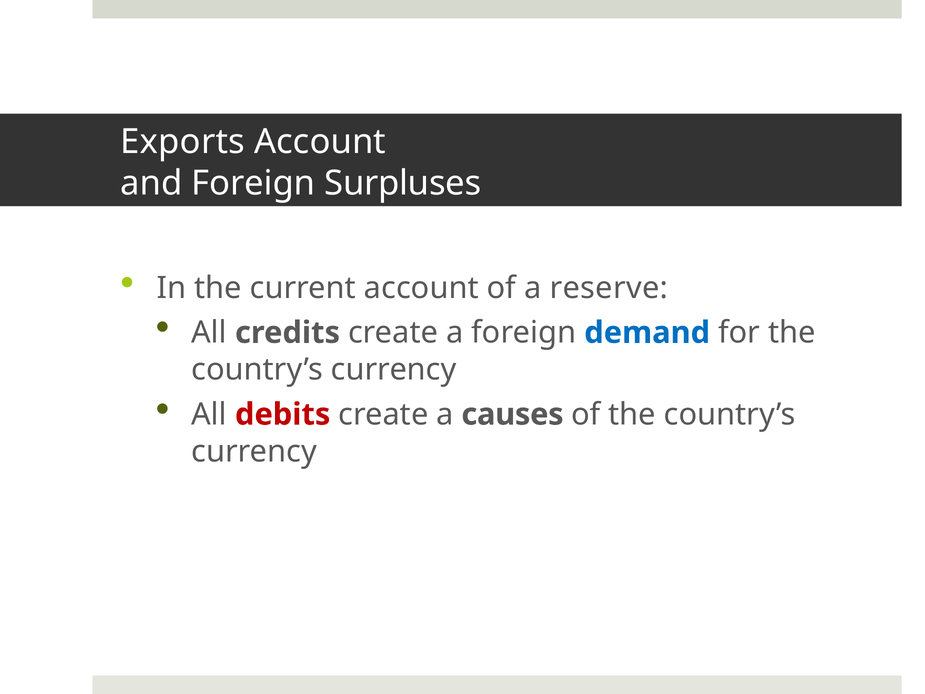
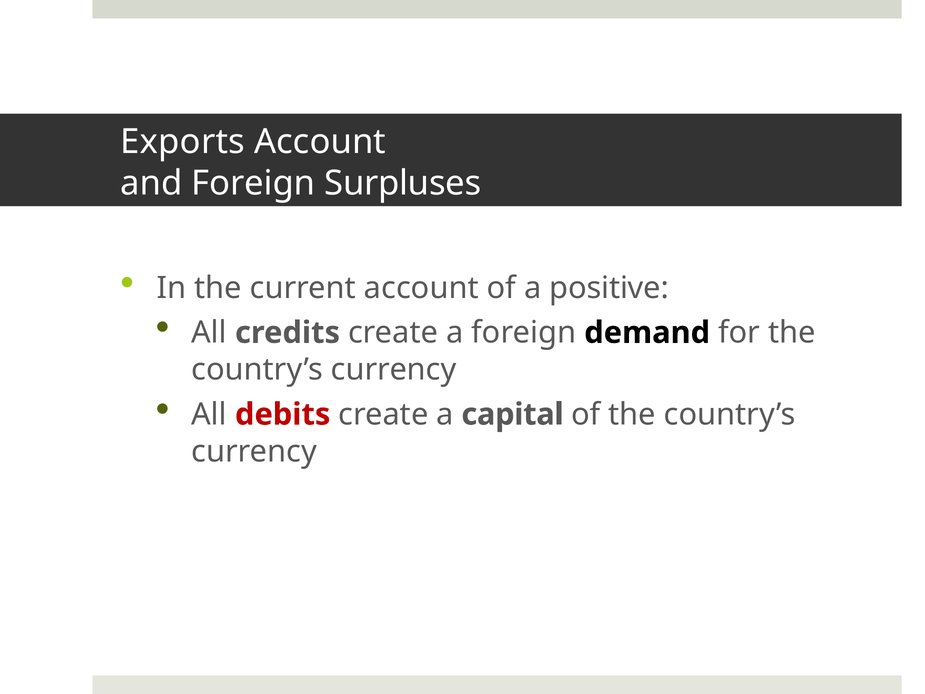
reserve: reserve -> positive
demand colour: blue -> black
causes: causes -> capital
